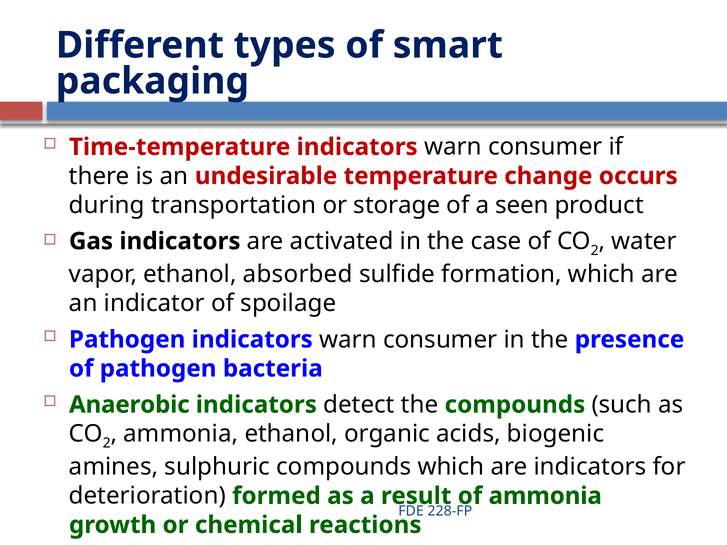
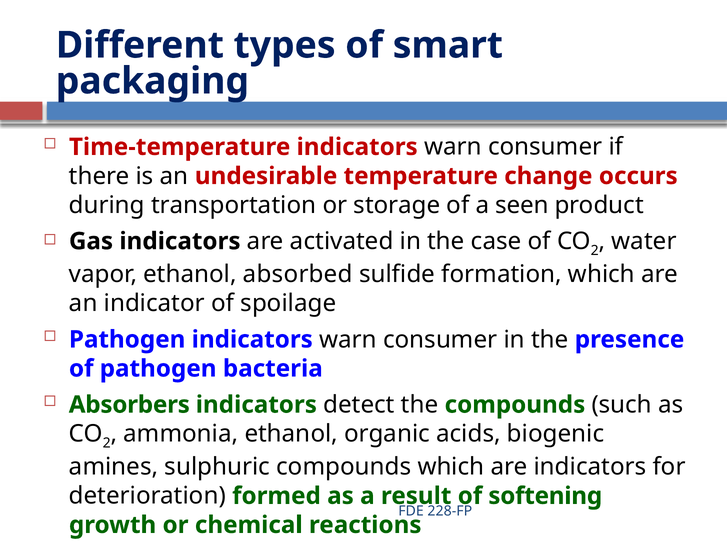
Anaerobic: Anaerobic -> Absorbers
of ammonia: ammonia -> softening
